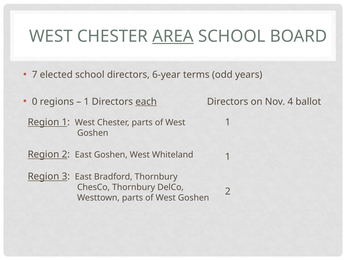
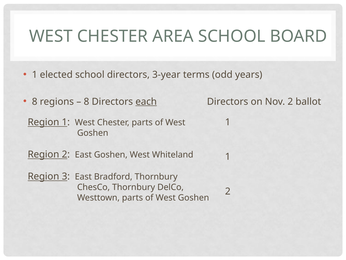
AREA underline: present -> none
7 at (35, 74): 7 -> 1
6-year: 6-year -> 3-year
0 at (35, 101): 0 -> 8
1 at (86, 101): 1 -> 8
Nov 4: 4 -> 2
